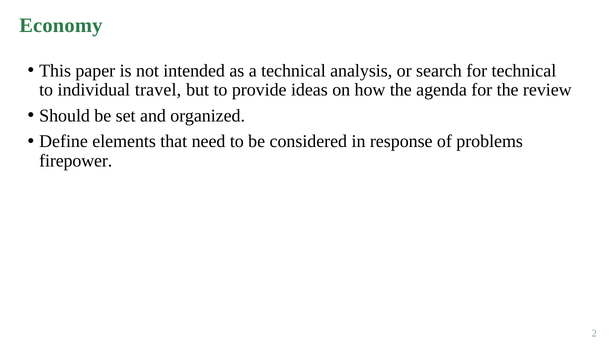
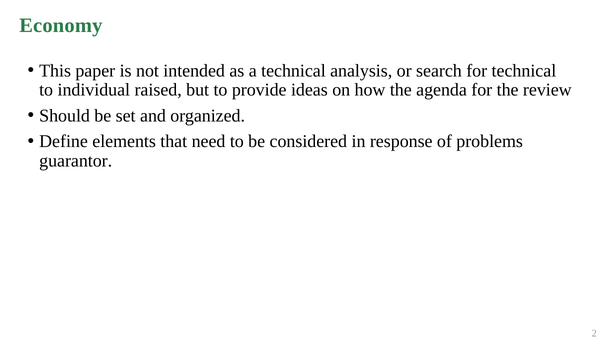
travel: travel -> raised
firepower: firepower -> guarantor
